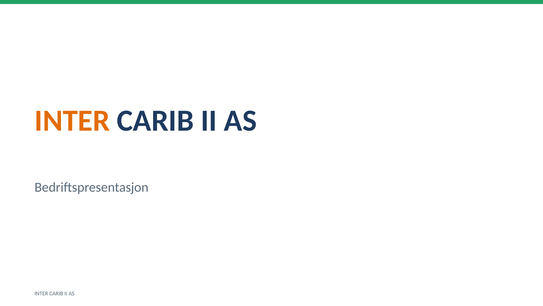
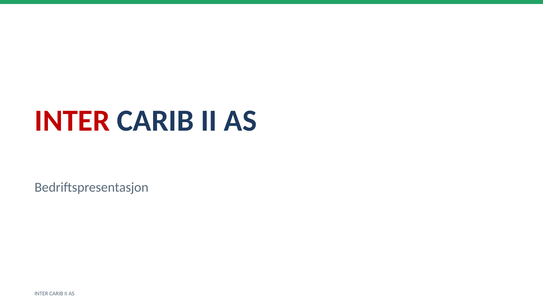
INTER at (72, 120) colour: orange -> red
